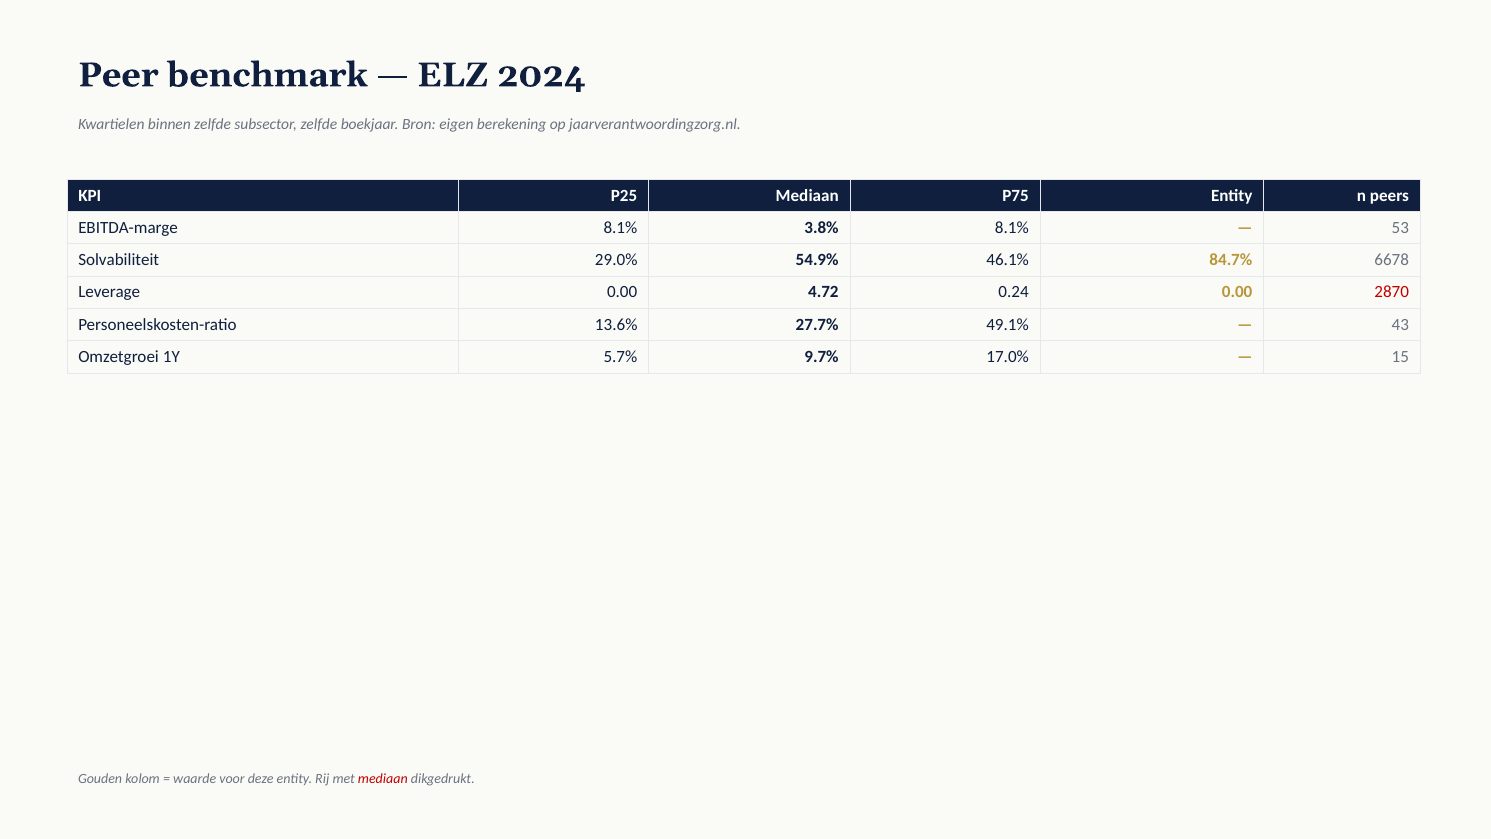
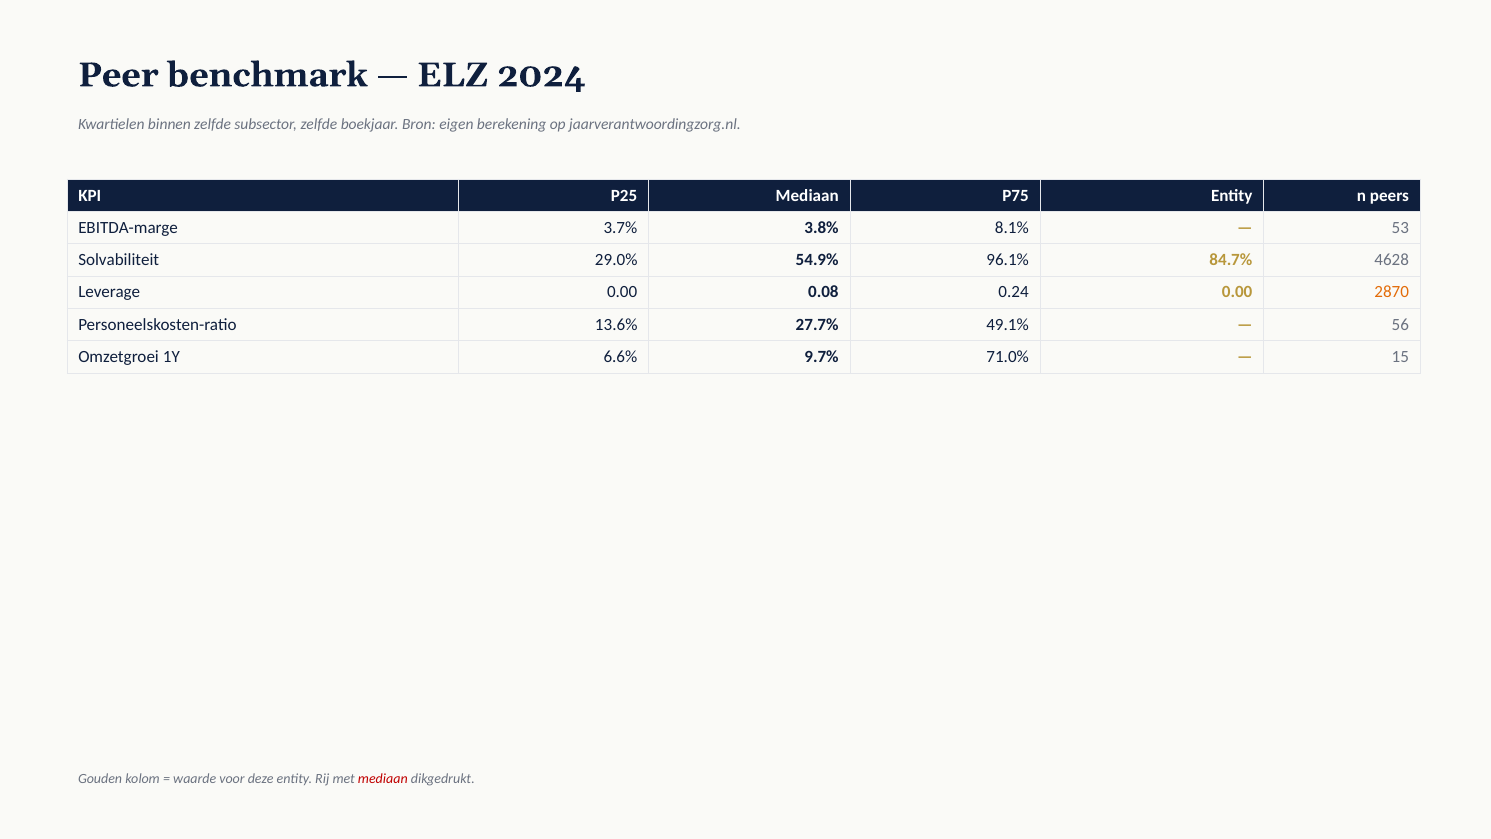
EBITDA-marge 8.1%: 8.1% -> 3.7%
46.1%: 46.1% -> 96.1%
6678: 6678 -> 4628
4.72: 4.72 -> 0.08
2870 colour: red -> orange
43: 43 -> 56
5.7%: 5.7% -> 6.6%
17.0%: 17.0% -> 71.0%
